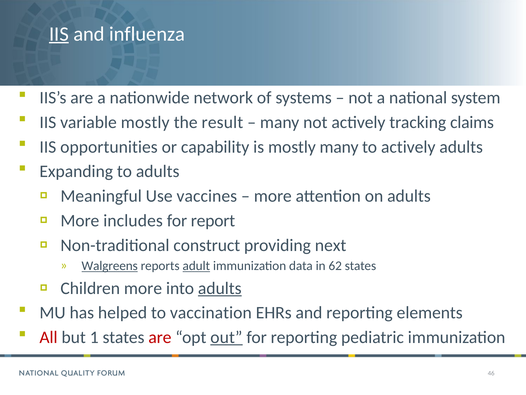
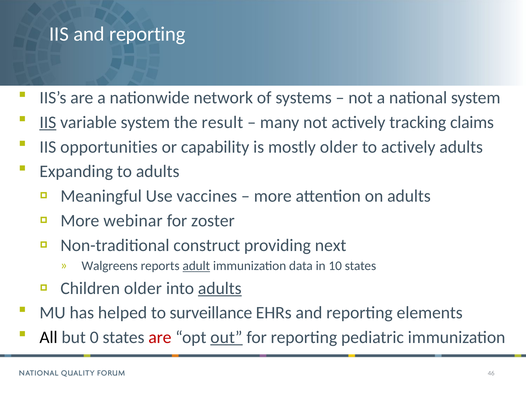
IIS at (59, 34) underline: present -> none
influenza at (147, 34): influenza -> reporting
IIS at (48, 122) underline: none -> present
variable mostly: mostly -> system
mostly many: many -> older
includes: includes -> webinar
report: report -> zoster
Walgreens underline: present -> none
62: 62 -> 10
Children more: more -> older
vaccination: vaccination -> surveillance
All colour: red -> black
1: 1 -> 0
